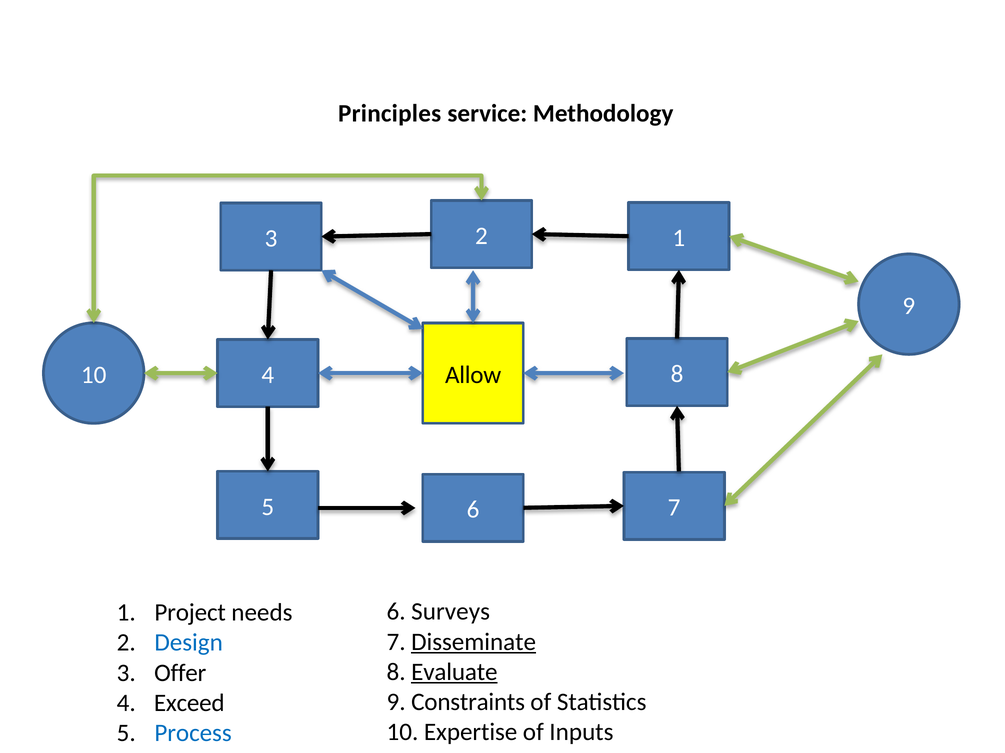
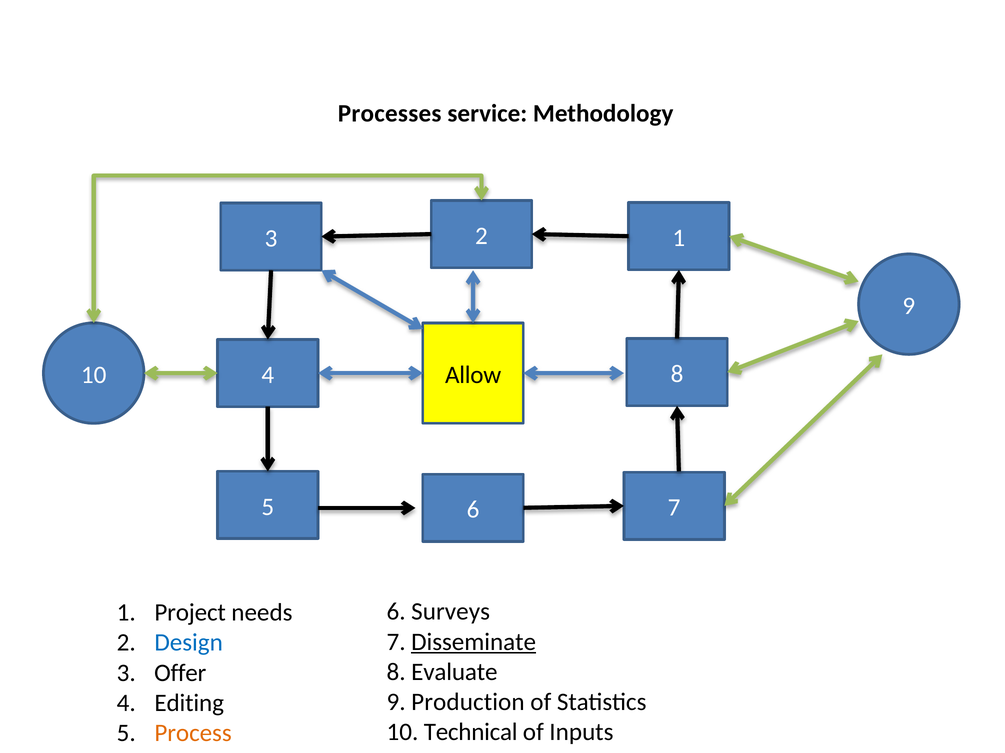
Principles: Principles -> Processes
Evaluate underline: present -> none
Constraints: Constraints -> Production
Exceed: Exceed -> Editing
Expertise: Expertise -> Technical
Process colour: blue -> orange
